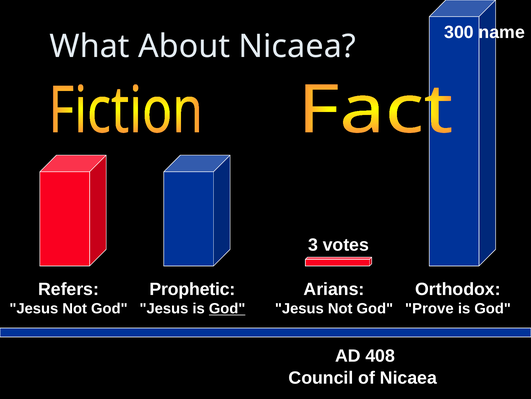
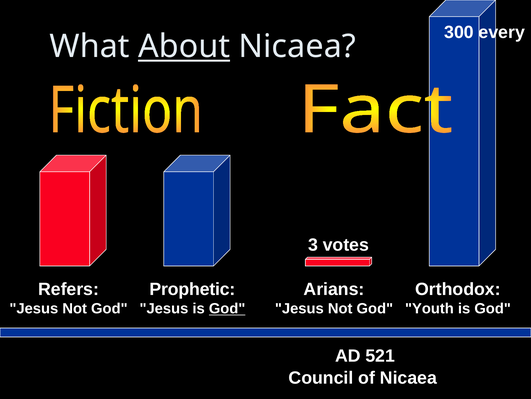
name: name -> every
About underline: none -> present
Prove: Prove -> Youth
408: 408 -> 521
